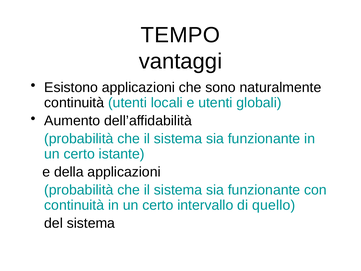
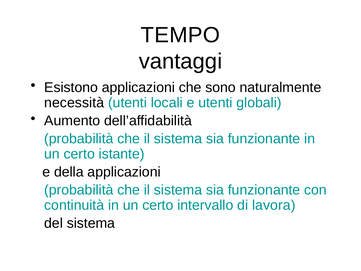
continuità at (74, 103): continuità -> necessità
quello: quello -> lavora
